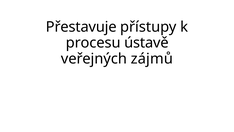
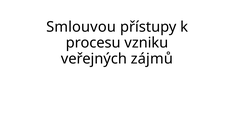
Přestavuje: Přestavuje -> Smlouvou
ústavě: ústavě -> vzniku
